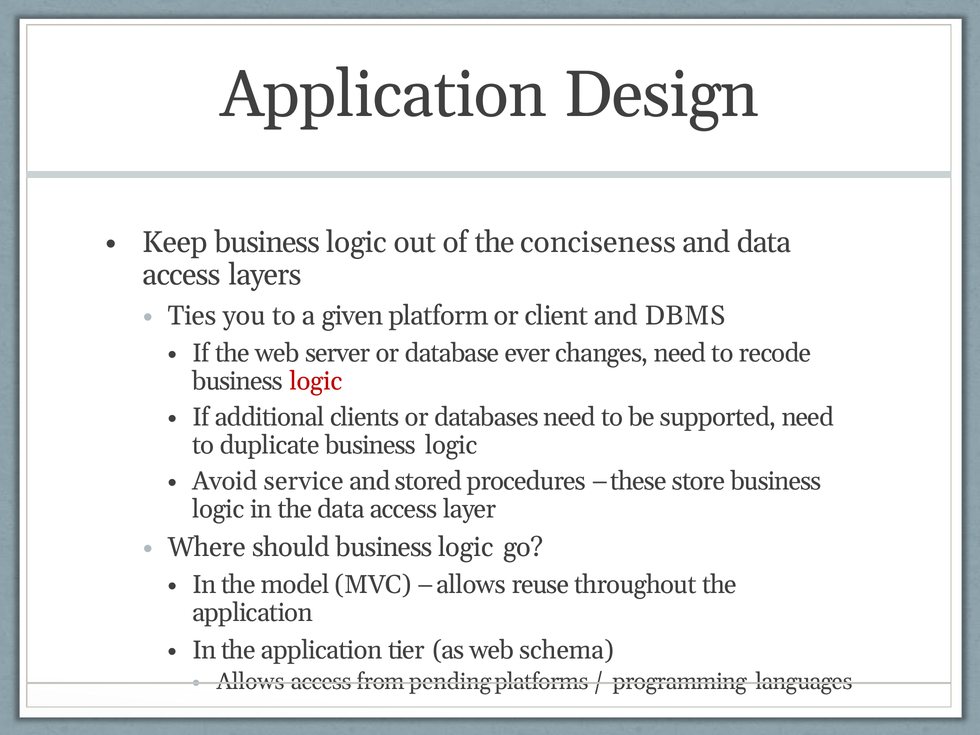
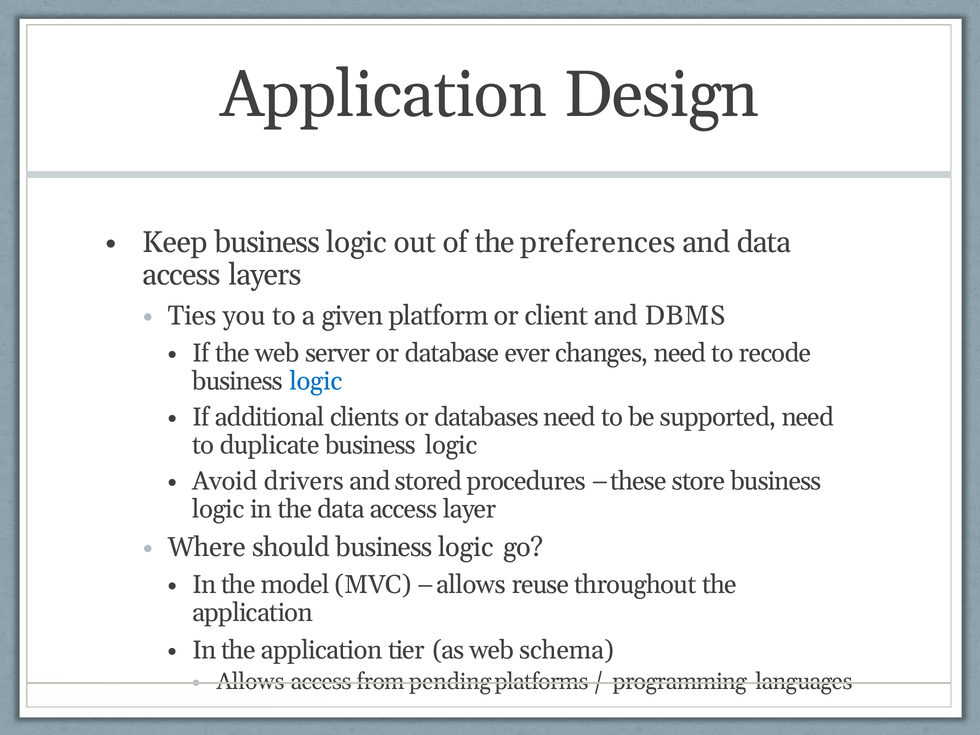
conciseness: conciseness -> preferences
logic at (316, 381) colour: red -> blue
service: service -> drivers
